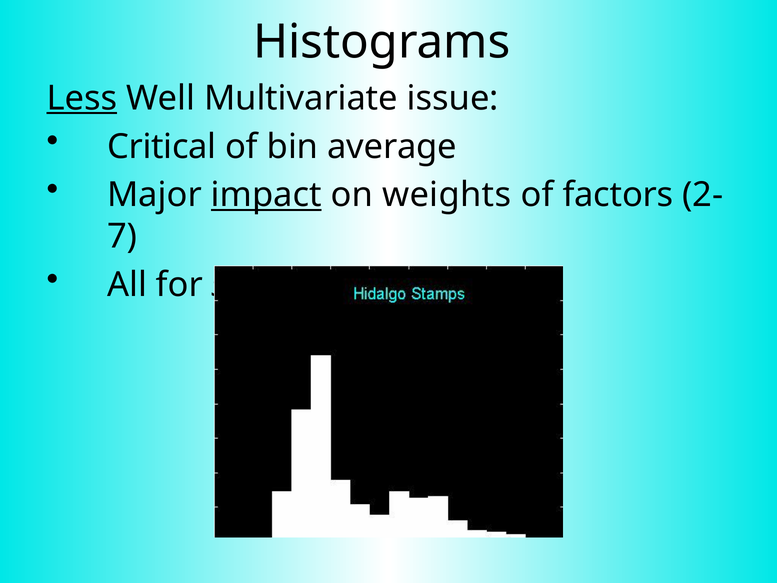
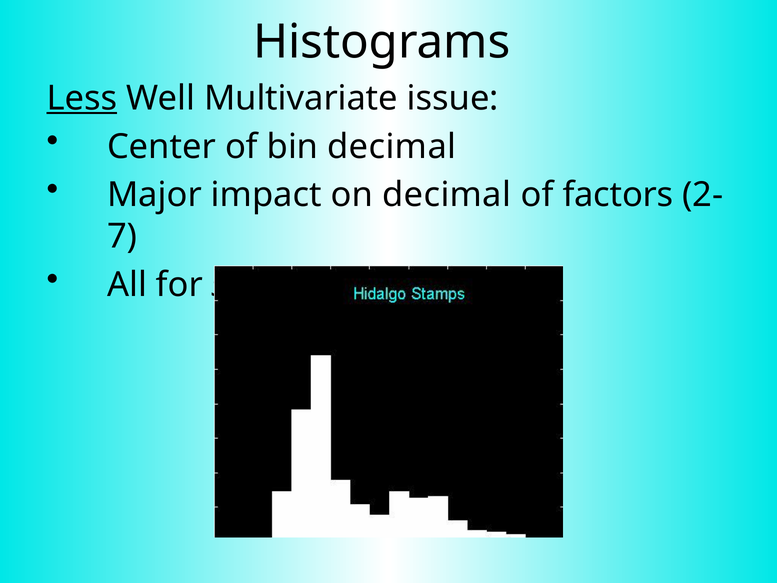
Critical: Critical -> Center
bin average: average -> decimal
impact underline: present -> none
on weights: weights -> decimal
